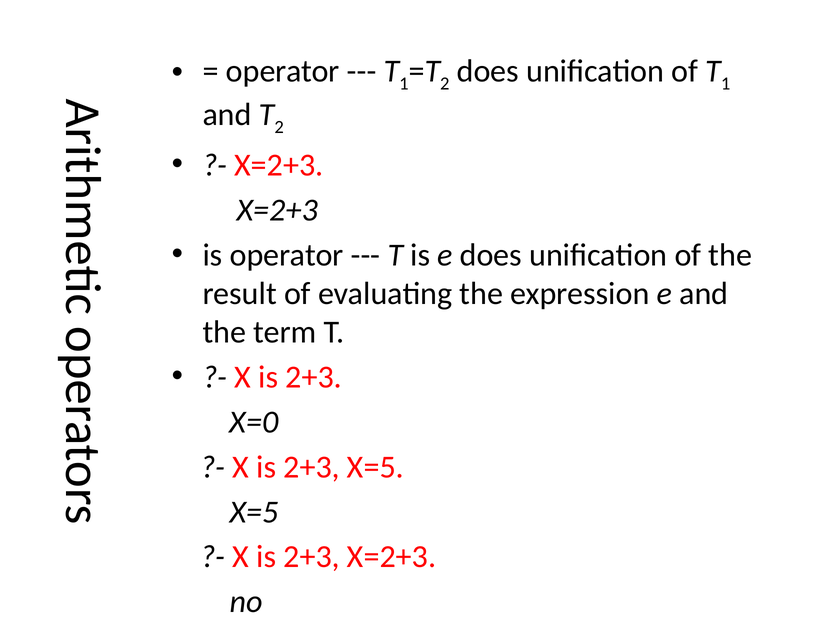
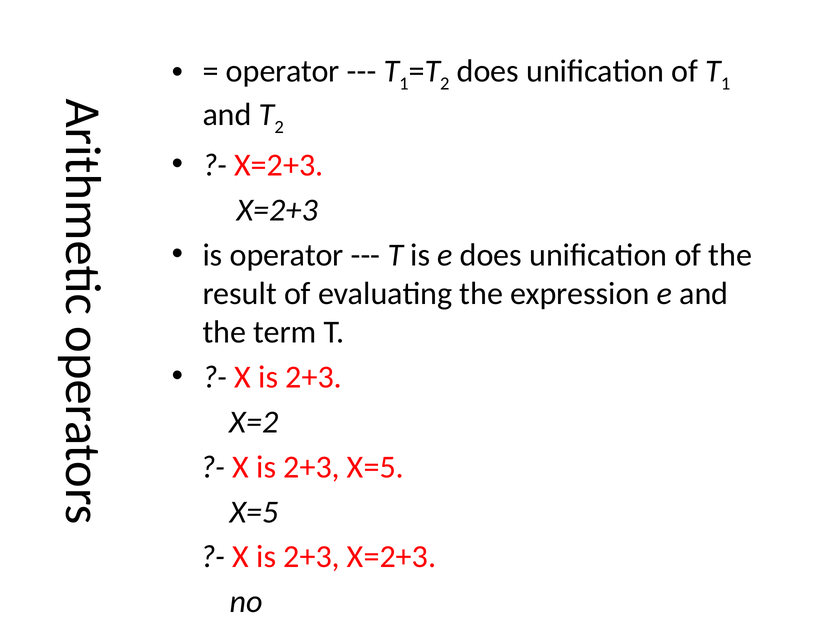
X=0: X=0 -> X=2
